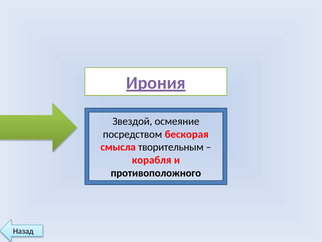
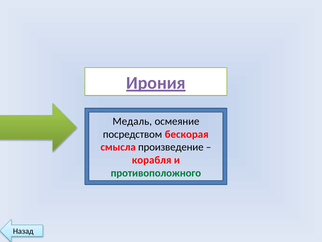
Звездой: Звездой -> Медаль
творительным: творительным -> произведение
противоположного colour: black -> green
